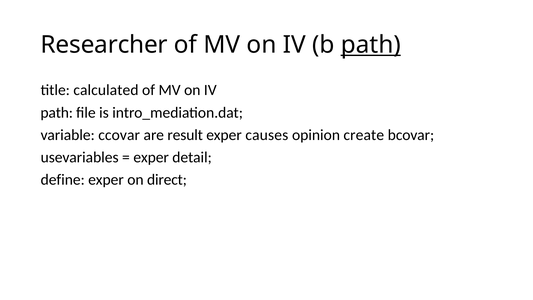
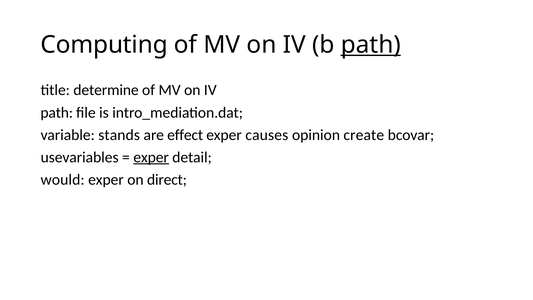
Researcher: Researcher -> Computing
calculated: calculated -> determine
ccovar: ccovar -> stands
result: result -> effect
exper at (151, 157) underline: none -> present
define: define -> would
